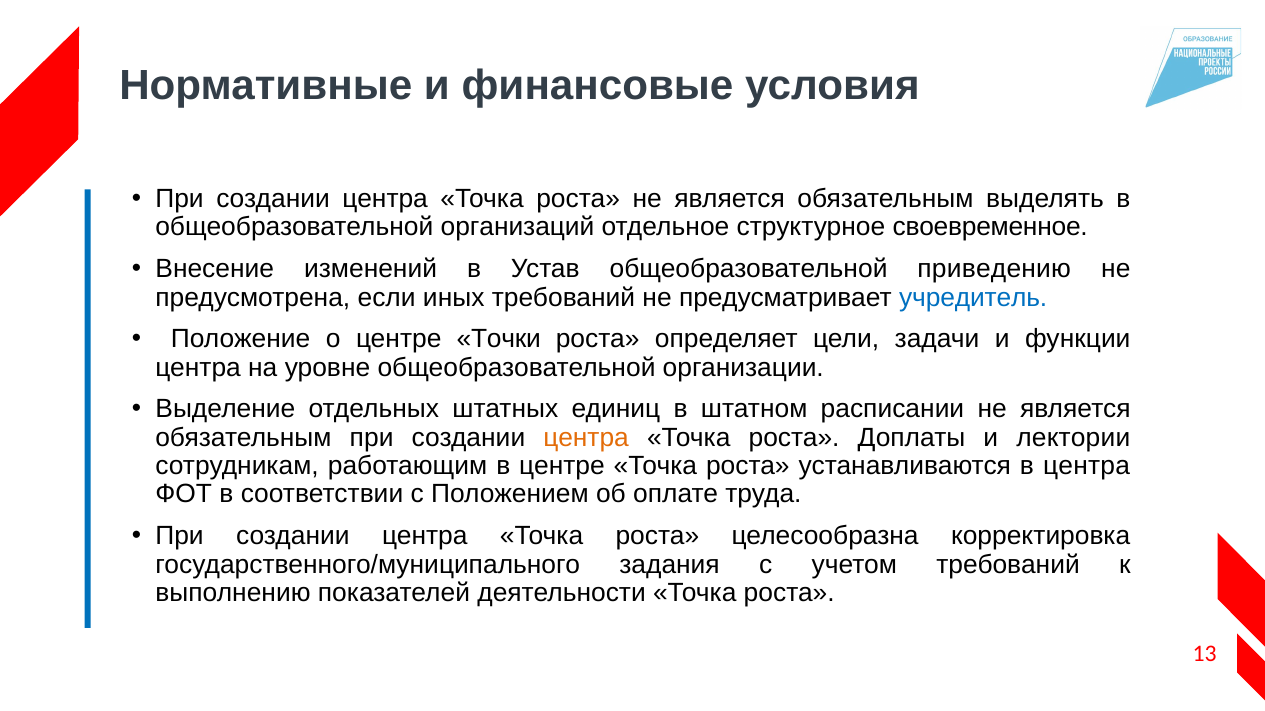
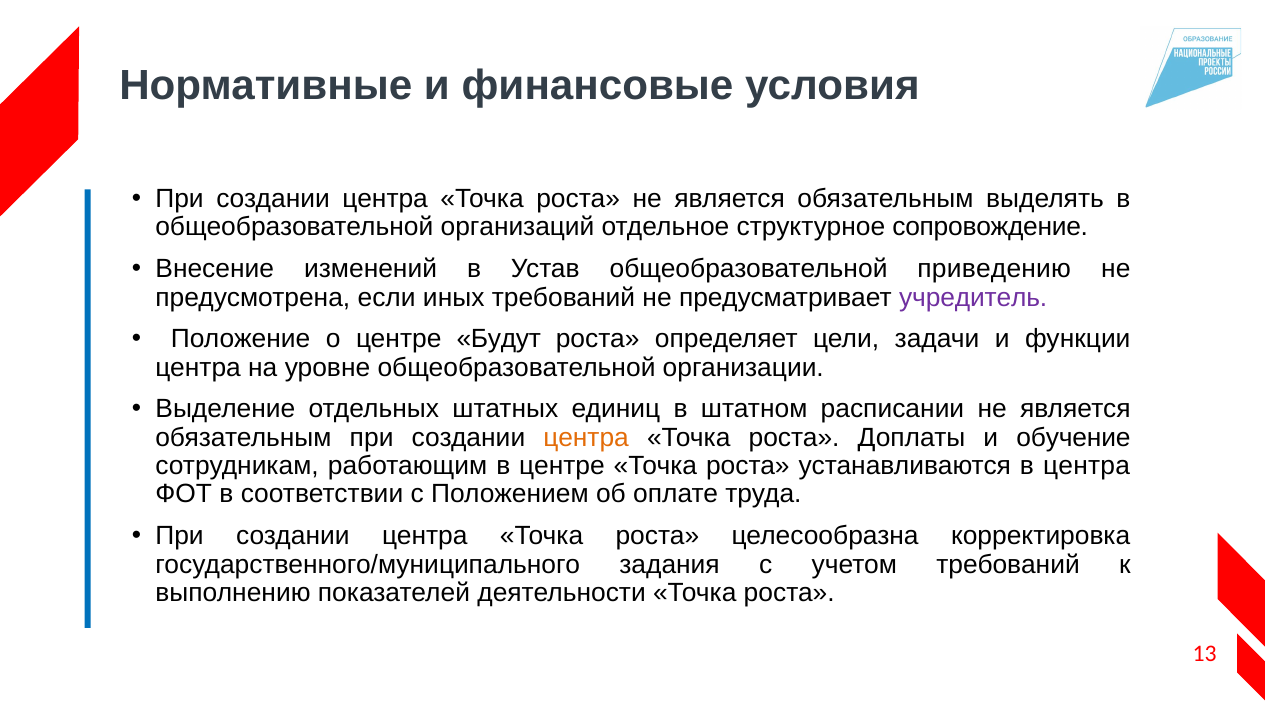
своевременное: своевременное -> сопровождение
учредитель colour: blue -> purple
Точки: Точки -> Будут
лектории: лектории -> обучение
